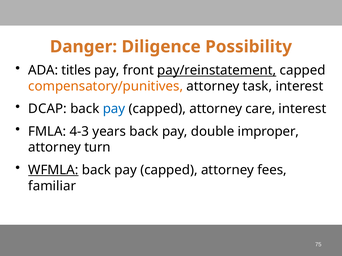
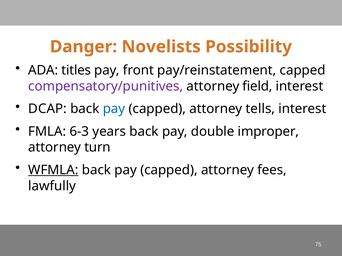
Diligence: Diligence -> Novelists
pay/reinstatement underline: present -> none
compensatory/punitives colour: orange -> purple
task: task -> field
care: care -> tells
4-3: 4-3 -> 6-3
familiar: familiar -> lawfully
